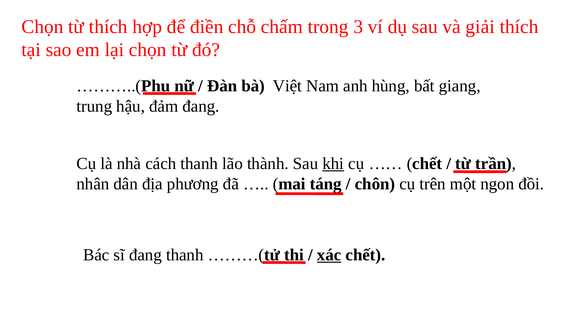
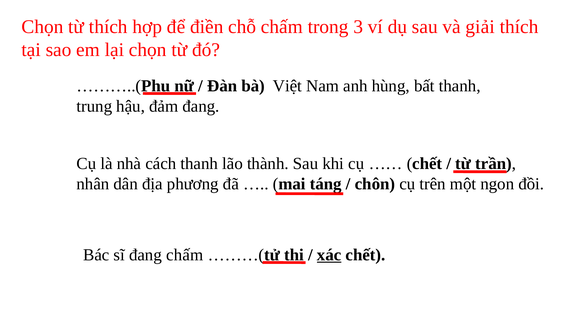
bất giang: giang -> thanh
khi underline: present -> none
đang thanh: thanh -> chấm
